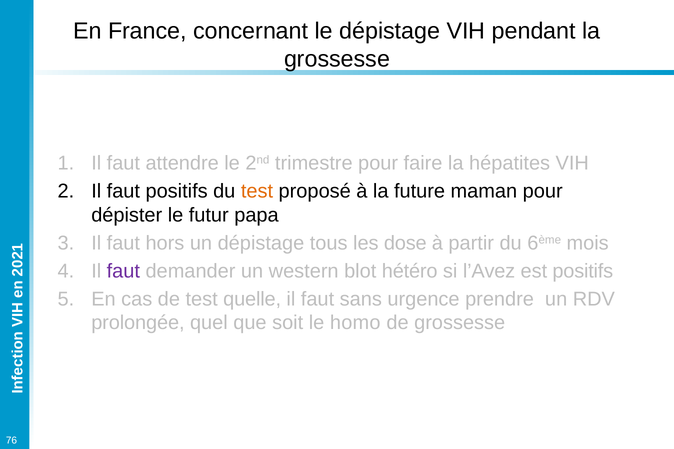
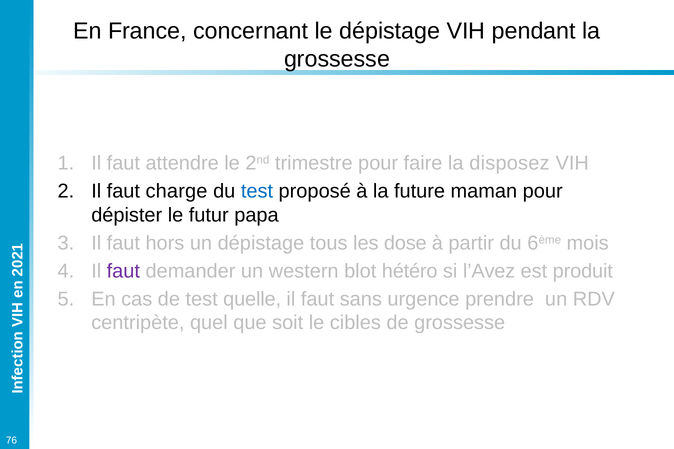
hépatites: hépatites -> disposez
faut positifs: positifs -> charge
test at (257, 191) colour: orange -> blue
est positifs: positifs -> produit
prolongée: prolongée -> centripète
homo: homo -> cibles
